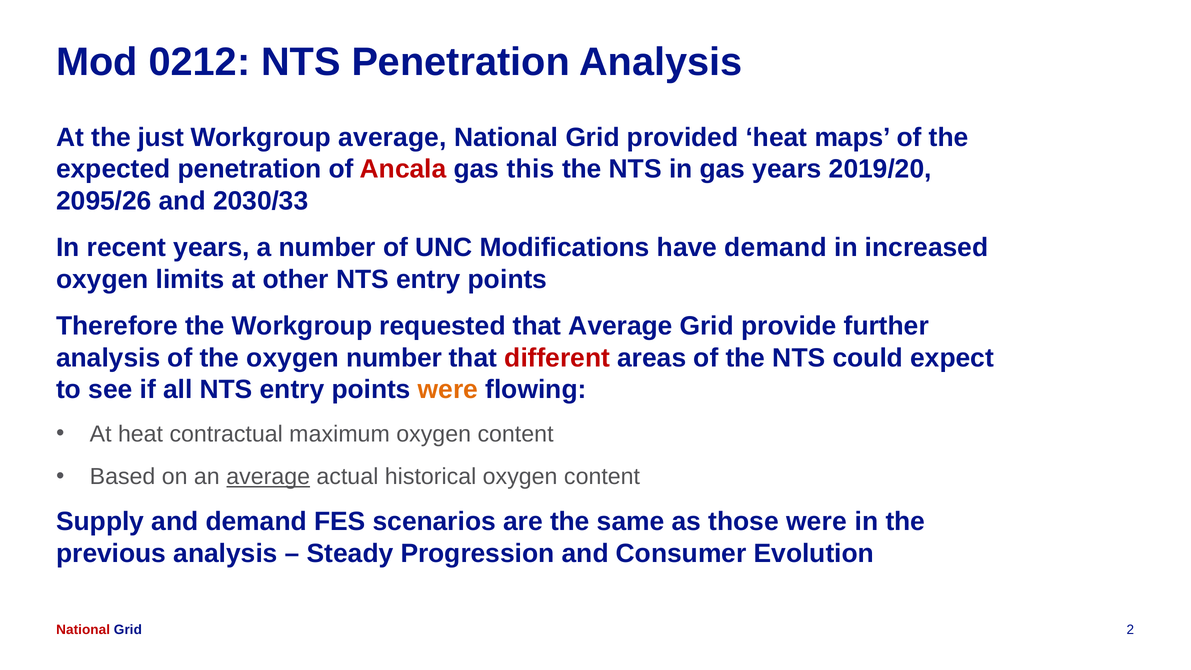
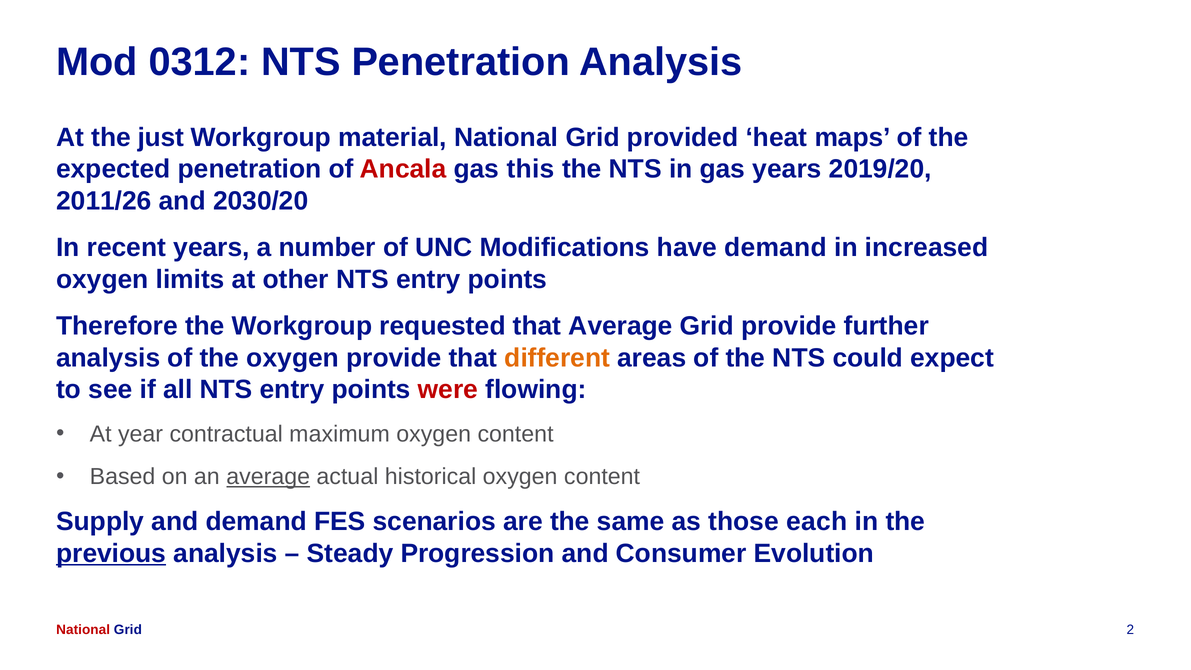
0212: 0212 -> 0312
Workgroup average: average -> material
2095/26: 2095/26 -> 2011/26
2030/33: 2030/33 -> 2030/20
oxygen number: number -> provide
different colour: red -> orange
were at (448, 390) colour: orange -> red
At heat: heat -> year
those were: were -> each
previous underline: none -> present
